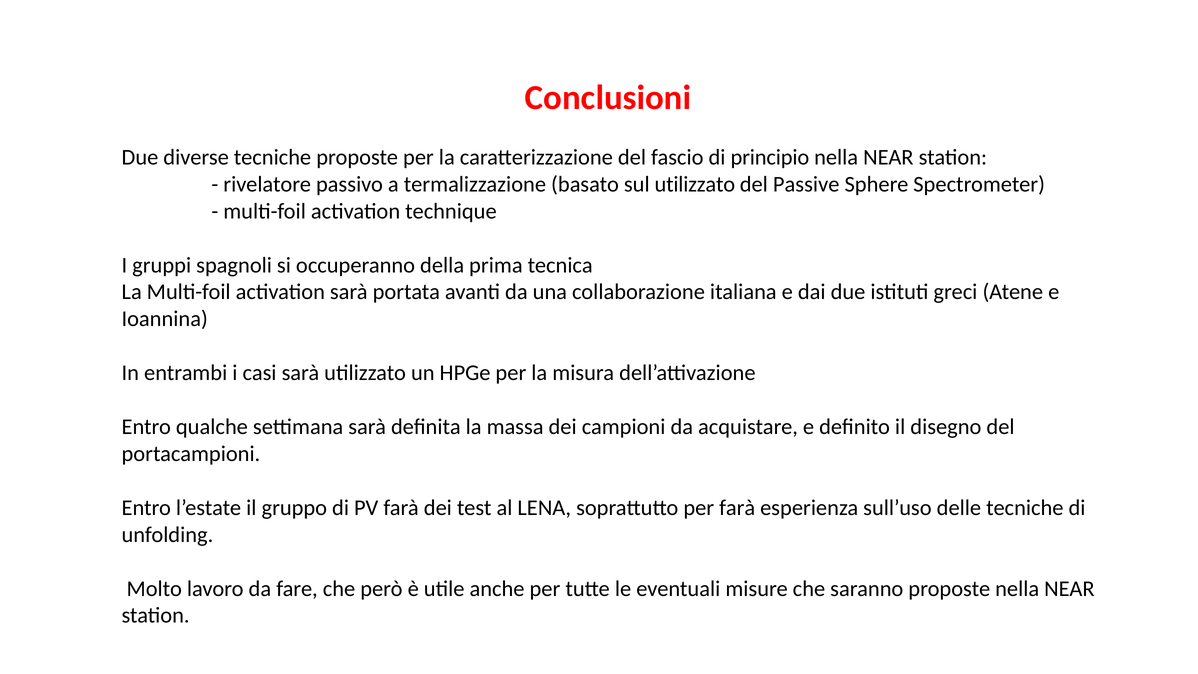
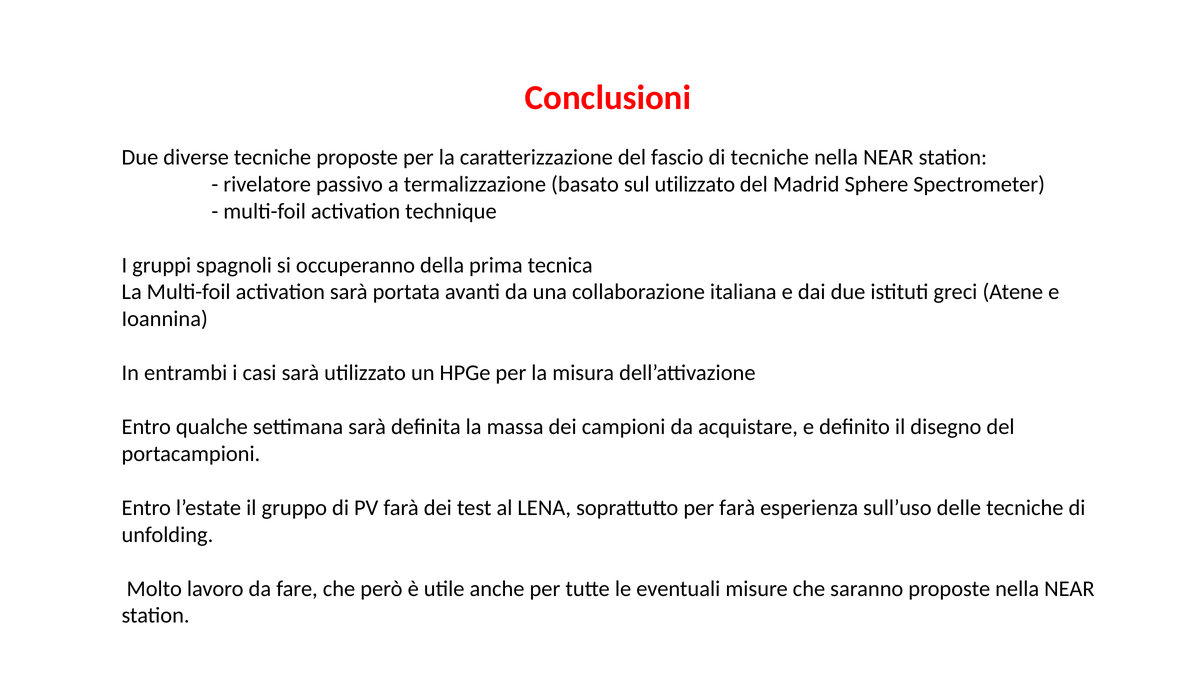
di principio: principio -> tecniche
Passive: Passive -> Madrid
